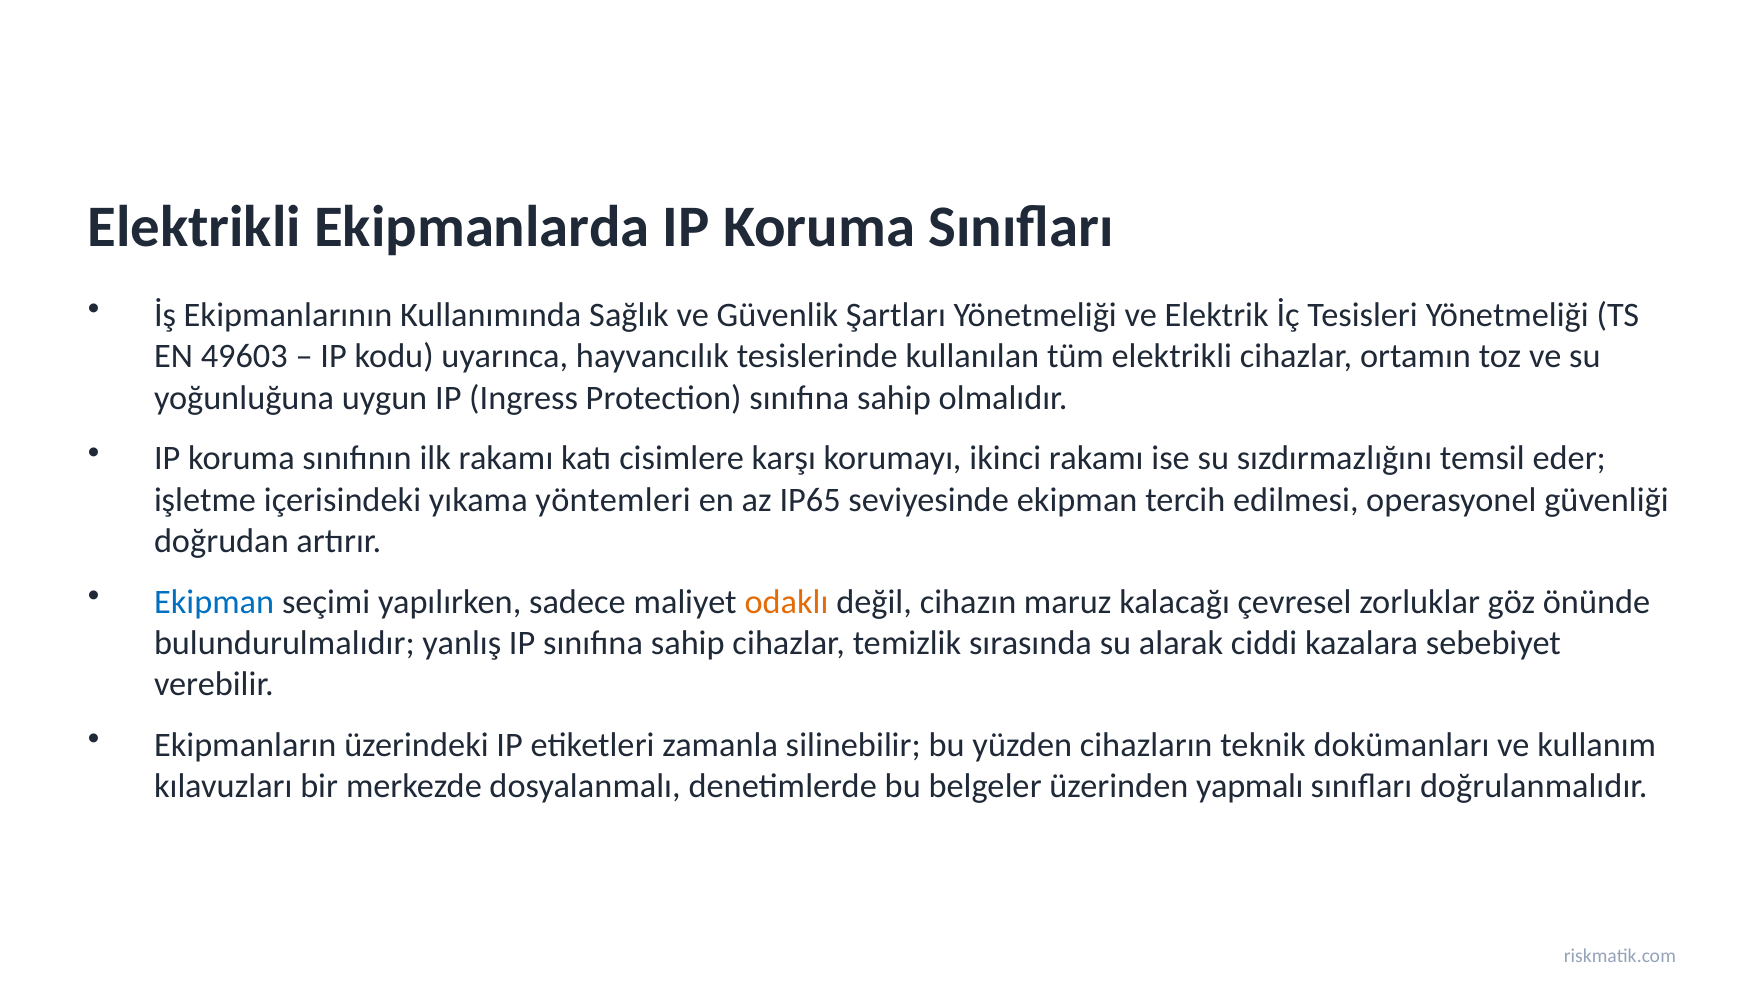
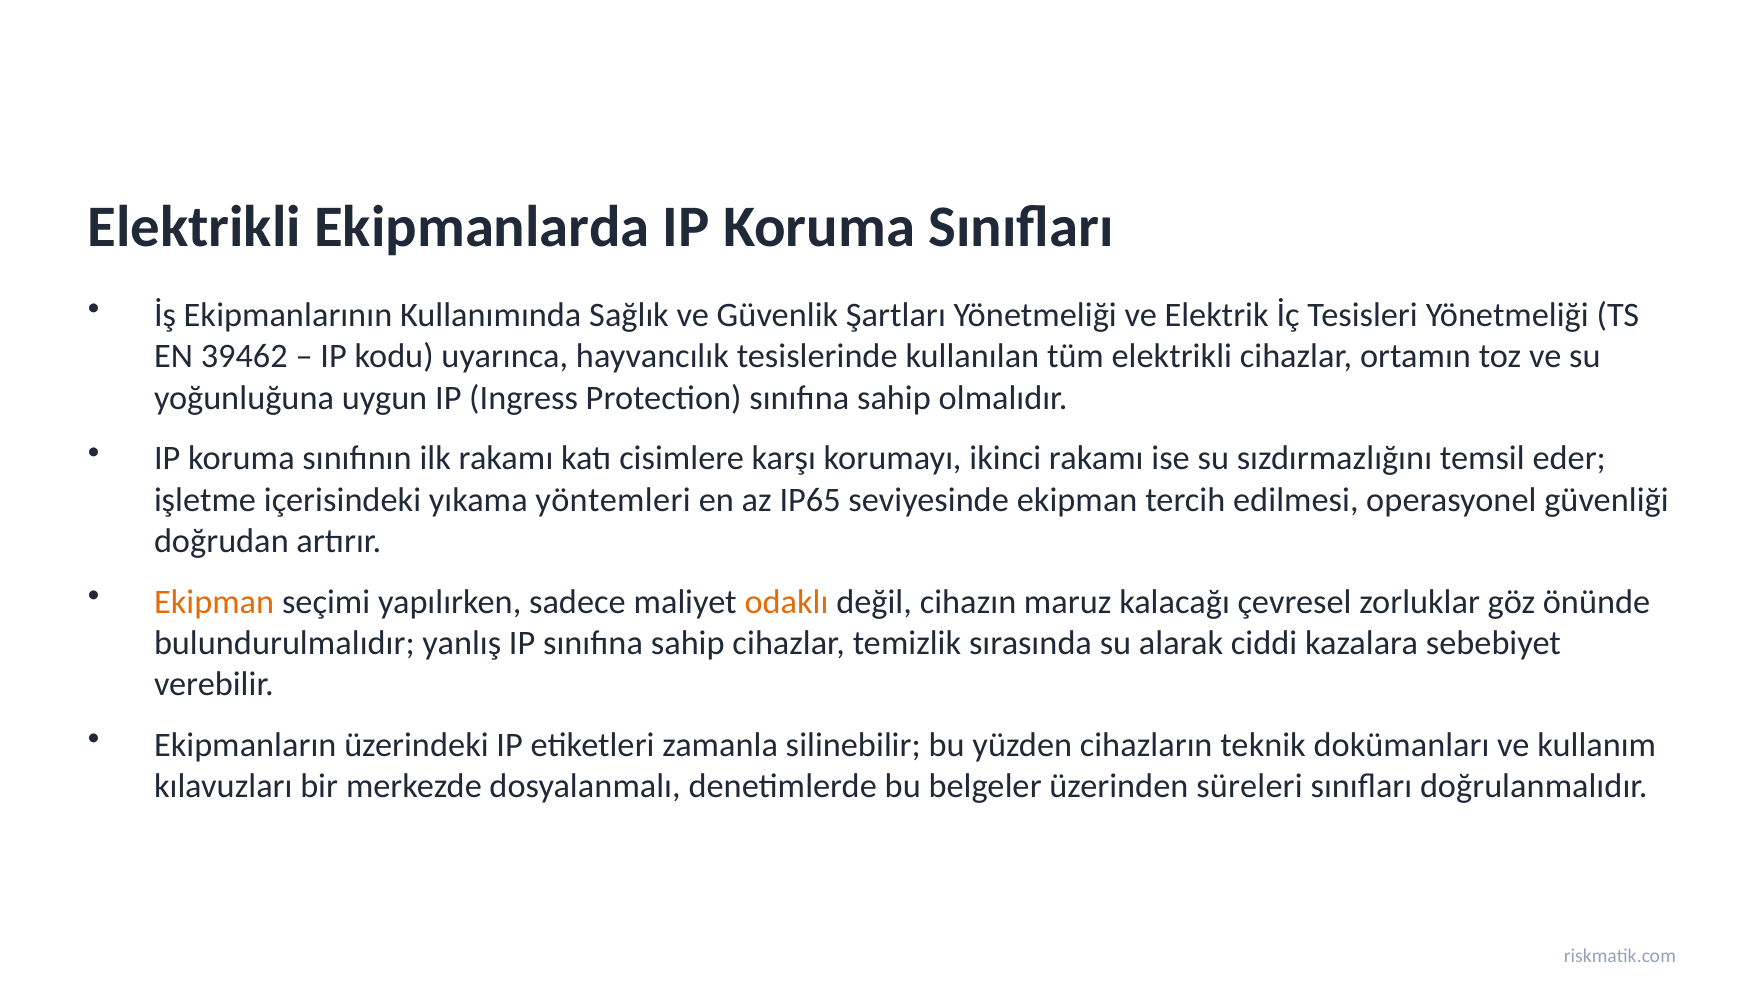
49603: 49603 -> 39462
Ekipman at (214, 602) colour: blue -> orange
yapmalı: yapmalı -> süreleri
